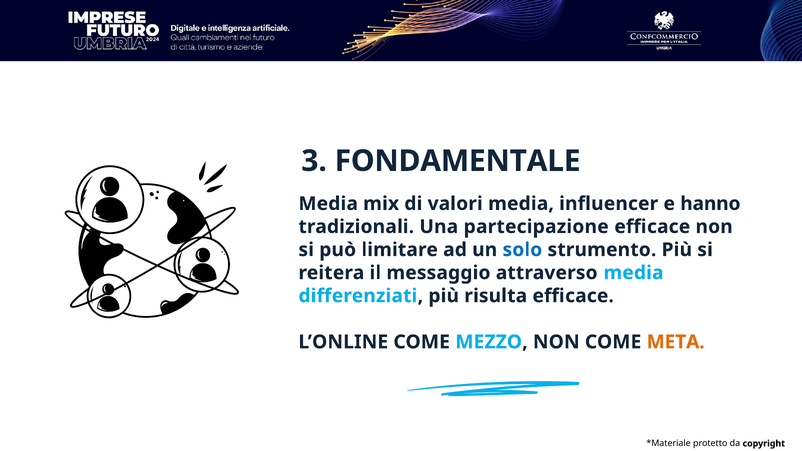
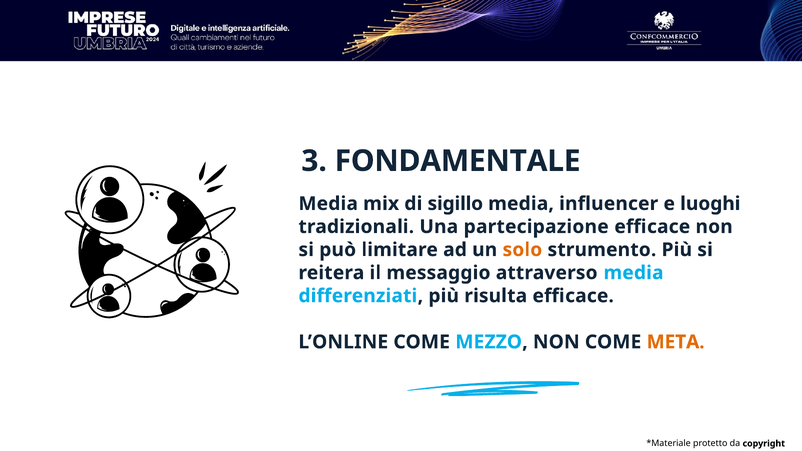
valori: valori -> sigillo
hanno: hanno -> luoghi
solo colour: blue -> orange
